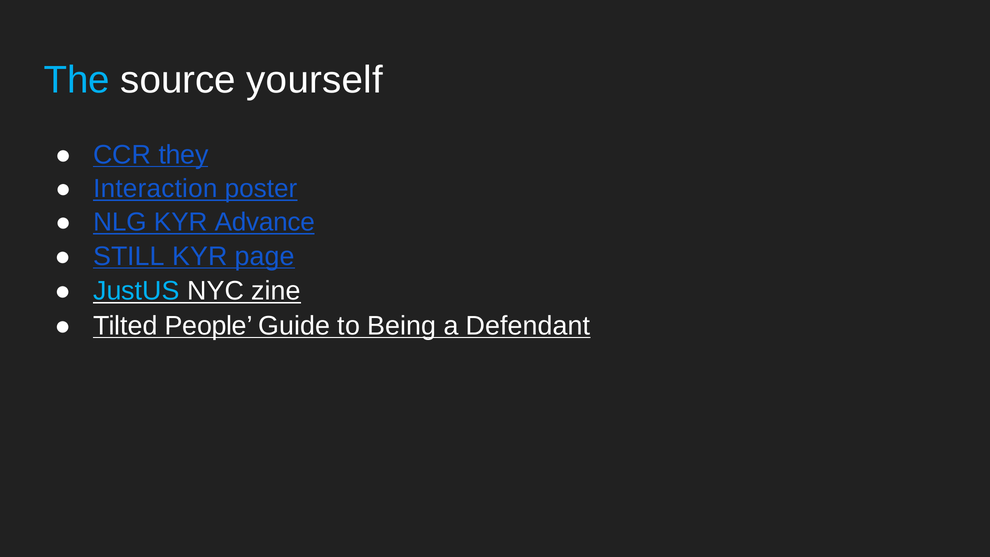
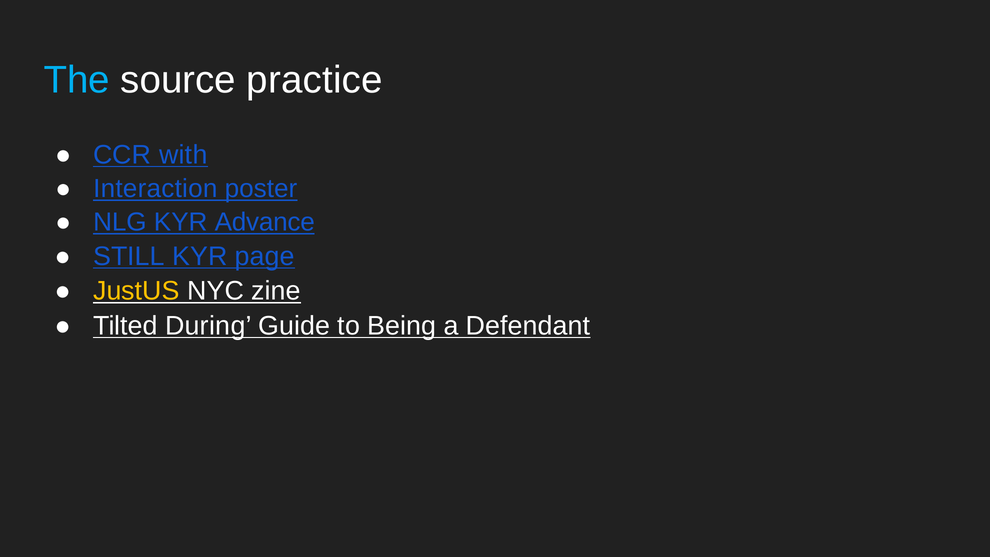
yourself: yourself -> practice
they: they -> with
JustUS colour: light blue -> yellow
People: People -> During
